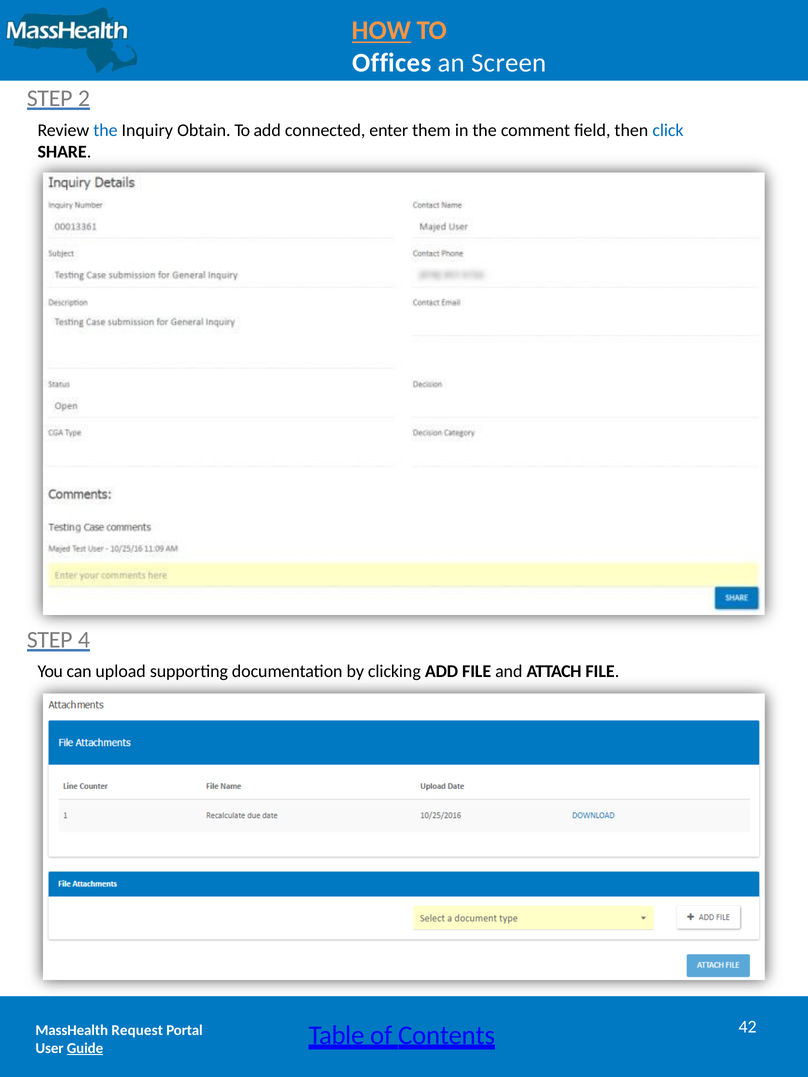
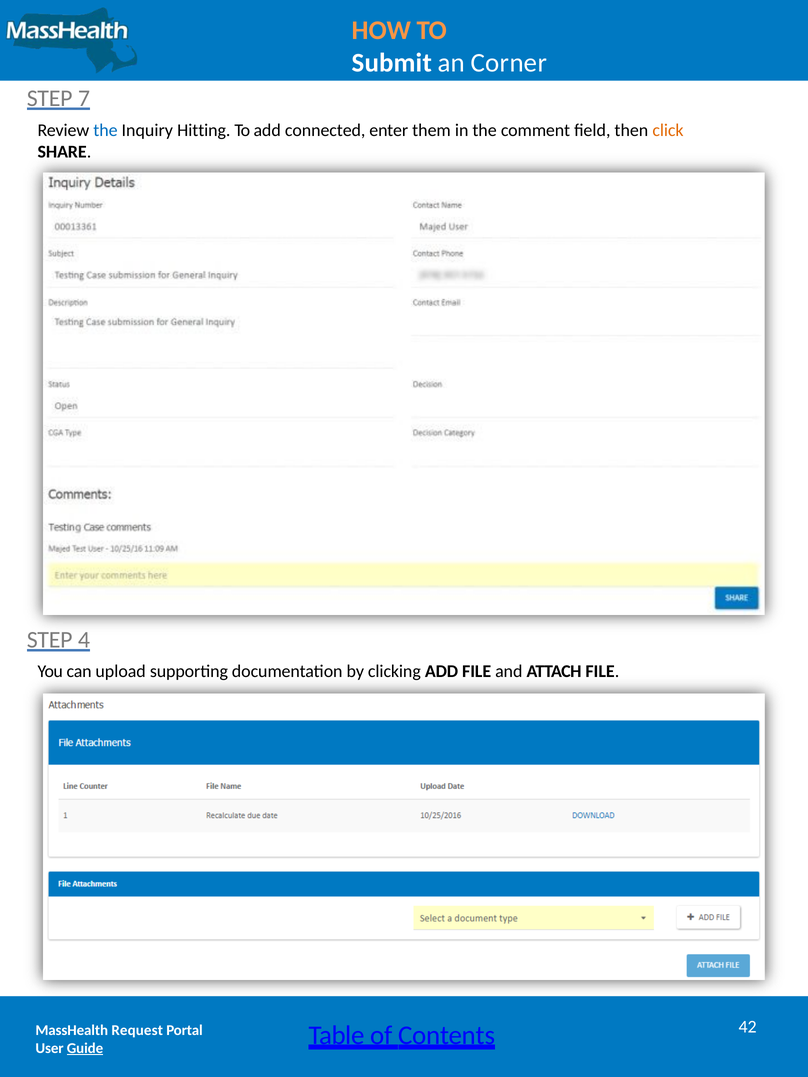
HOW underline: present -> none
Offices: Offices -> Submit
Screen: Screen -> Corner
2: 2 -> 7
Obtain: Obtain -> Hitting
click colour: blue -> orange
